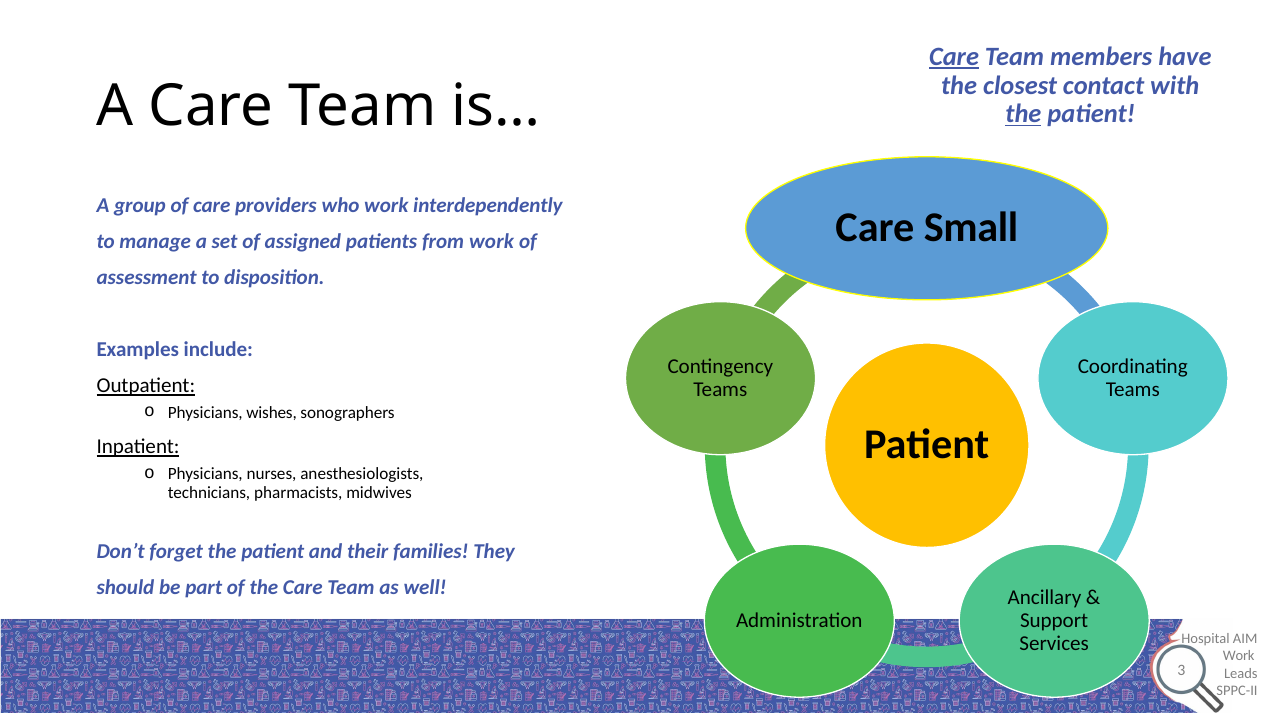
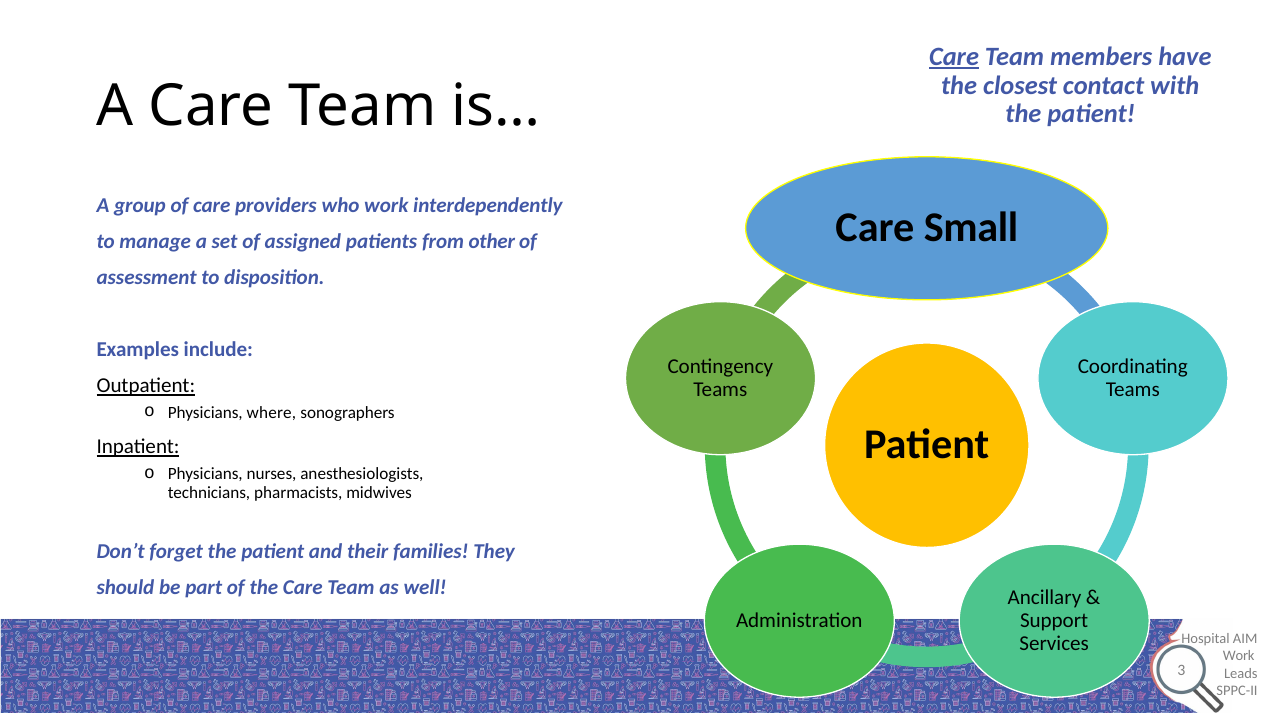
the at (1023, 114) underline: present -> none
from work: work -> other
wishes: wishes -> where
